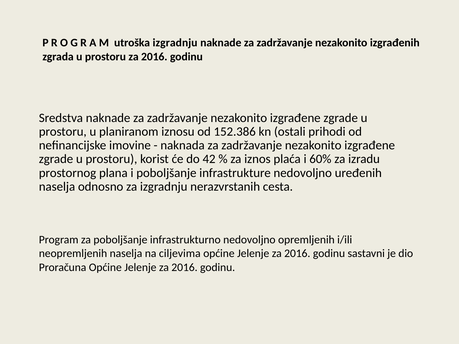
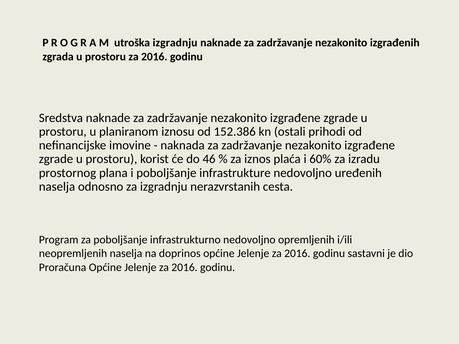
42: 42 -> 46
ciljevima: ciljevima -> doprinos
